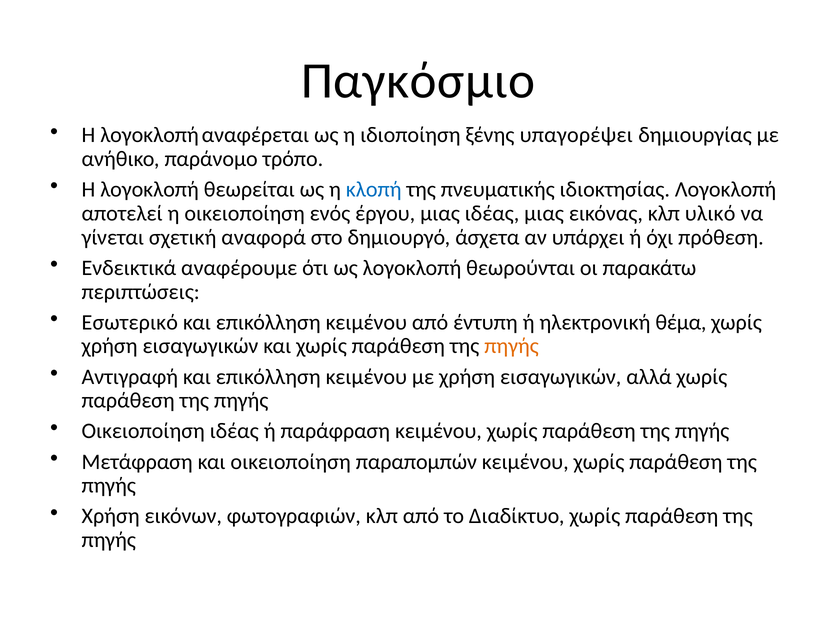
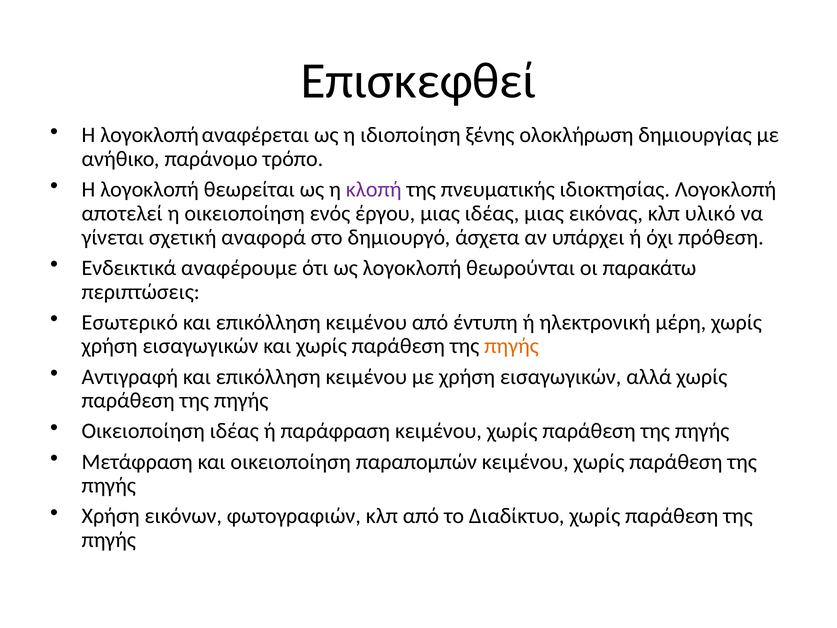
Παγκόσμιο: Παγκόσμιο -> Επισκεφθεί
υπαγορέψει: υπαγορέψει -> ολοκλήρωση
κλοπή colour: blue -> purple
θέμα: θέμα -> μέρη
